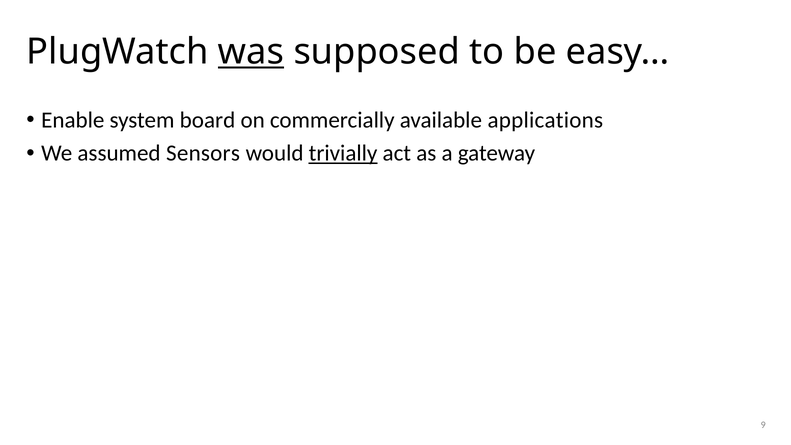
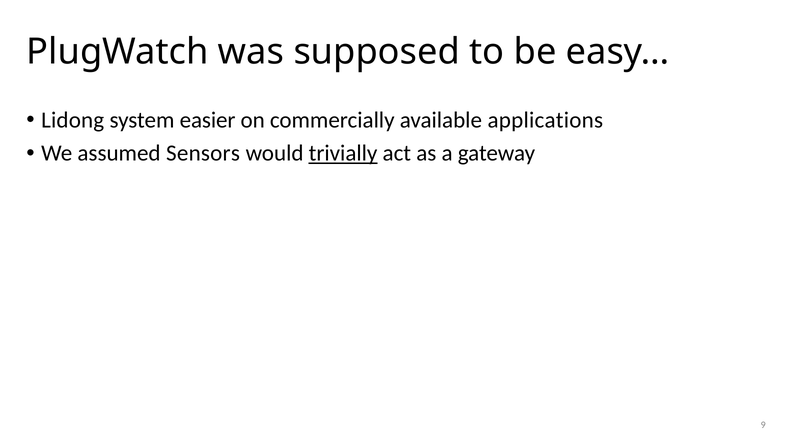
was underline: present -> none
Enable: Enable -> Lidong
board: board -> easier
